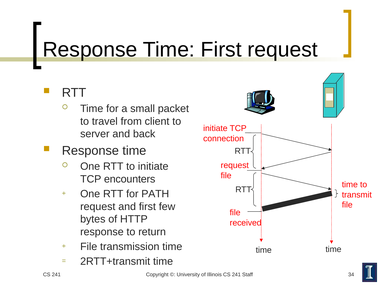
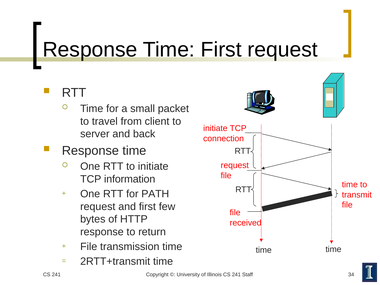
encounters: encounters -> information
